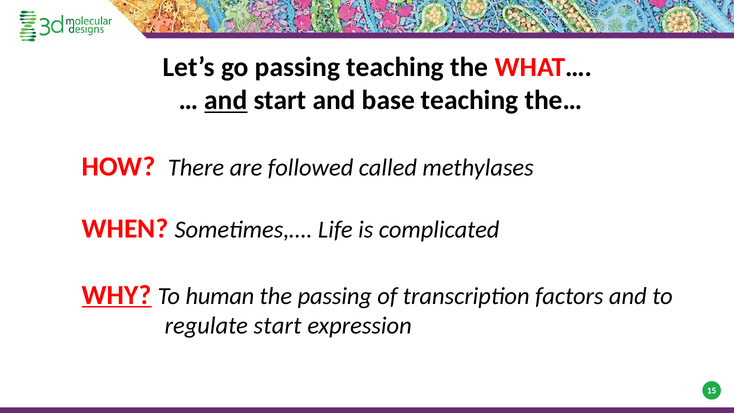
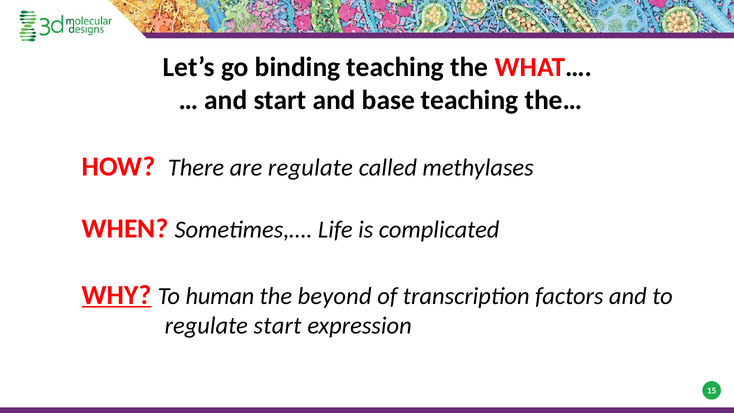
go passing: passing -> binding
and at (226, 100) underline: present -> none
are followed: followed -> regulate
the passing: passing -> beyond
